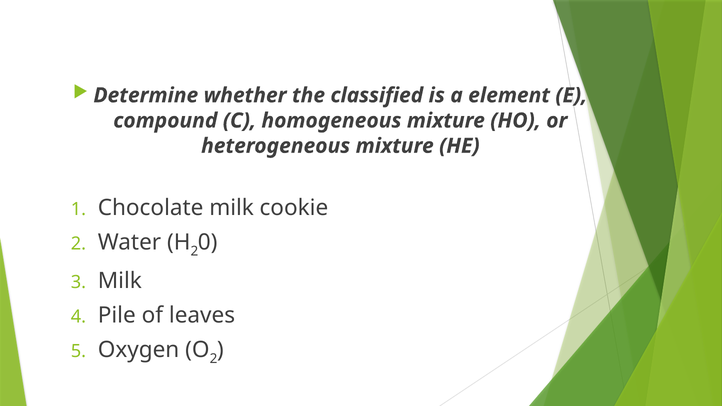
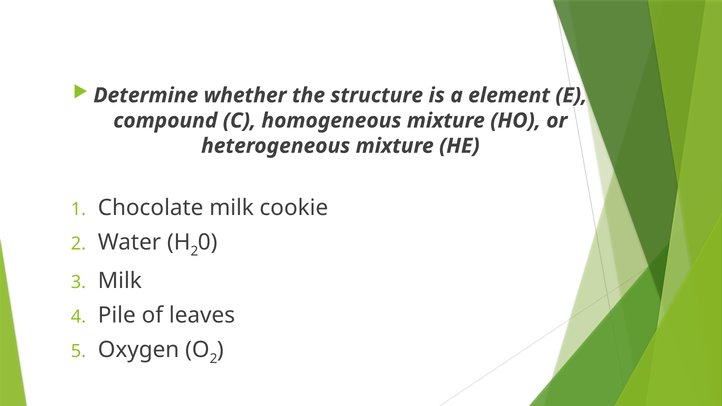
classified: classified -> structure
